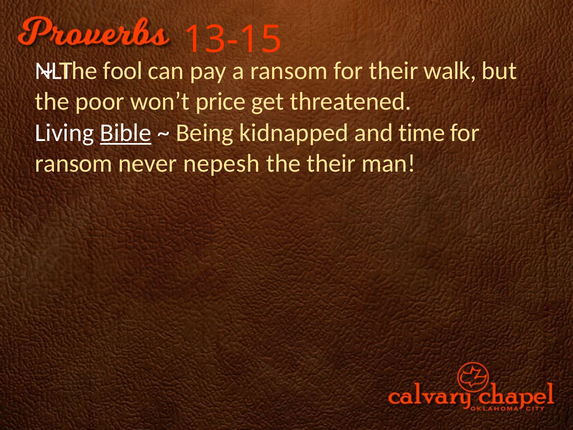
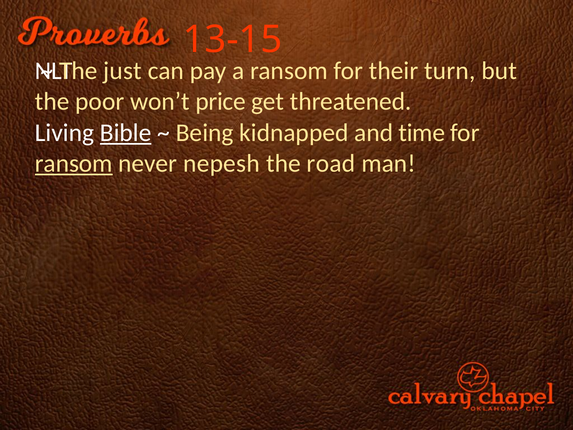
fool: fool -> just
walk: walk -> turn
ransom at (74, 163) underline: none -> present
the their: their -> road
